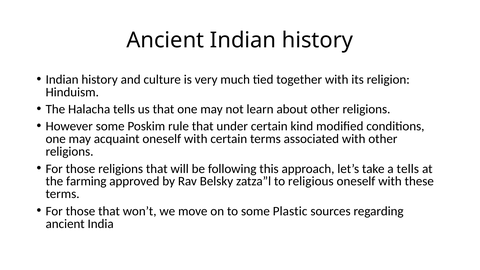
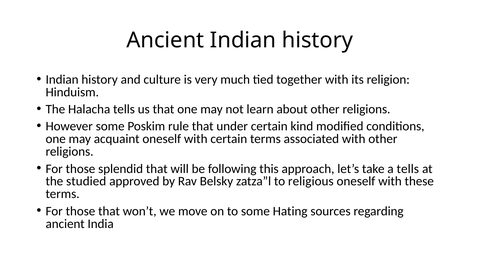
those religions: religions -> splendid
farming: farming -> studied
Plastic: Plastic -> Hating
